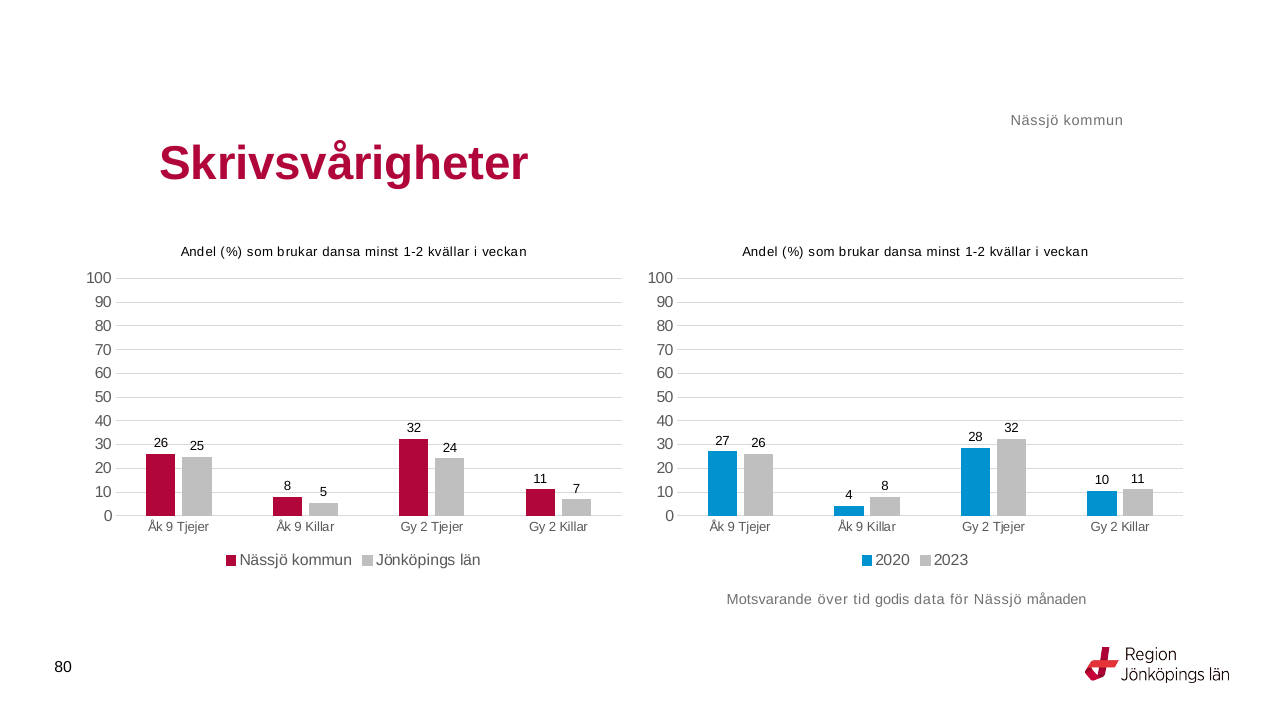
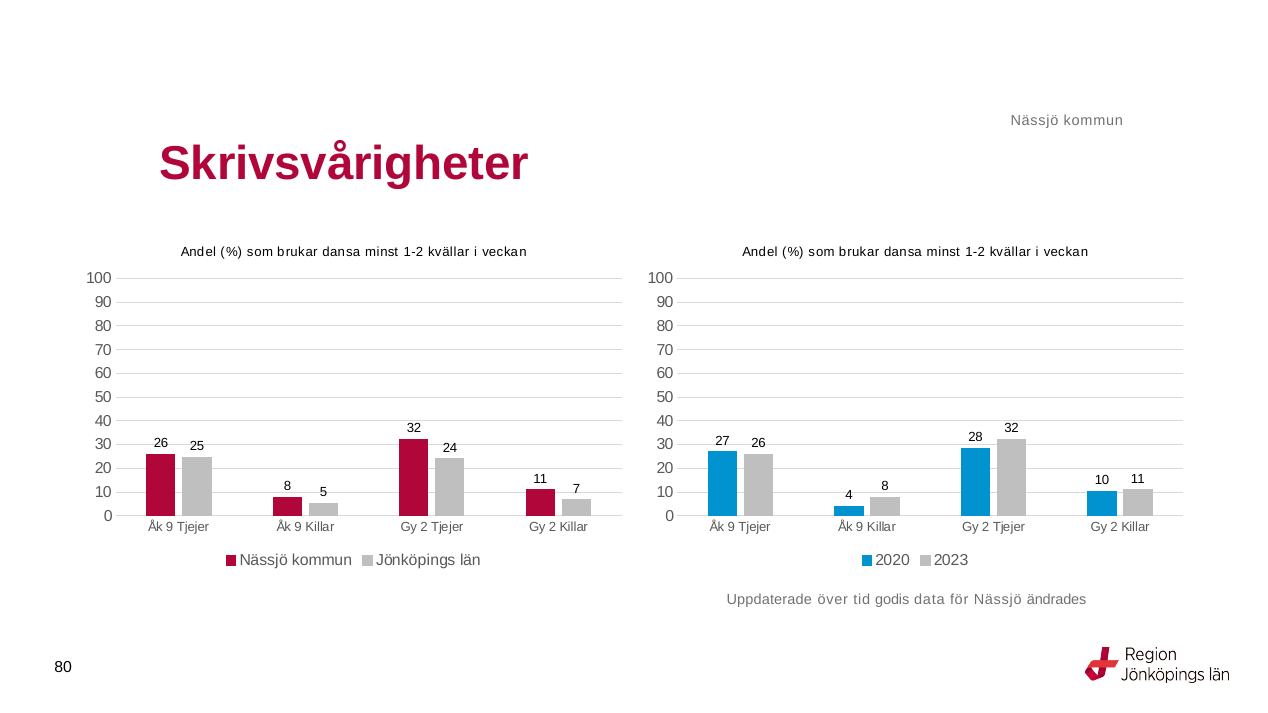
Motsvarande: Motsvarande -> Uppdaterade
månaden: månaden -> ändrades
